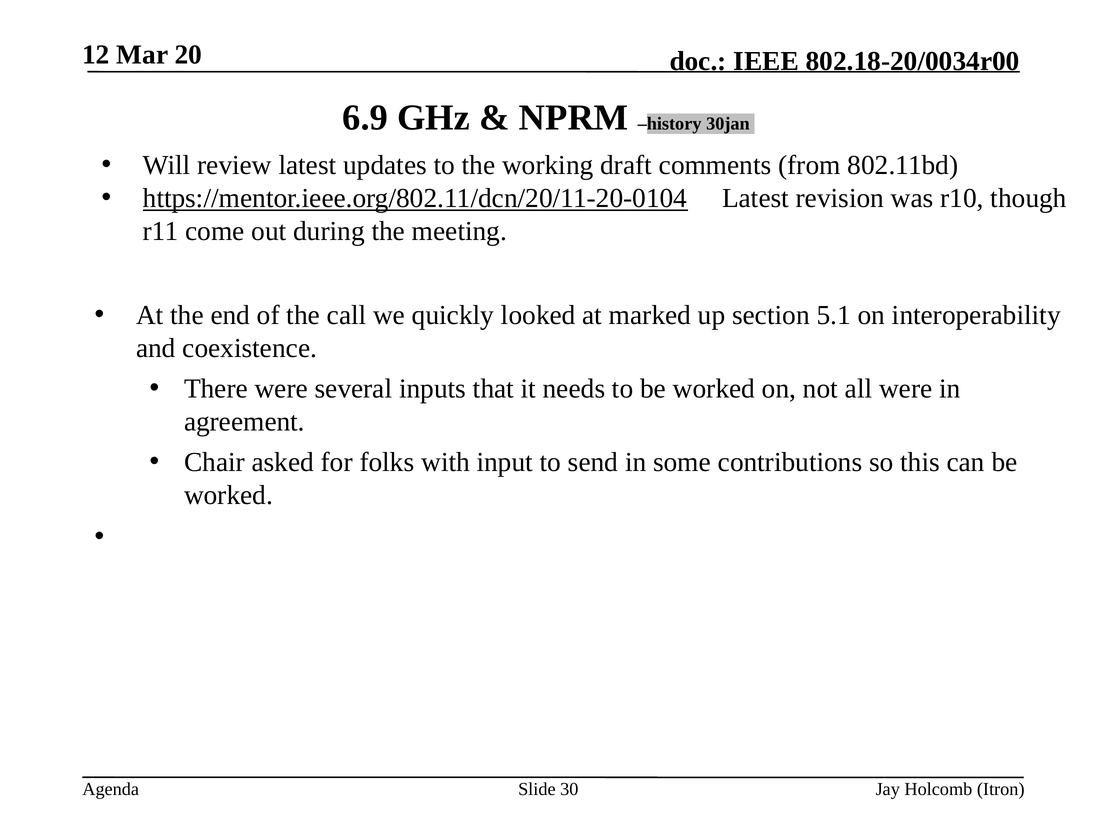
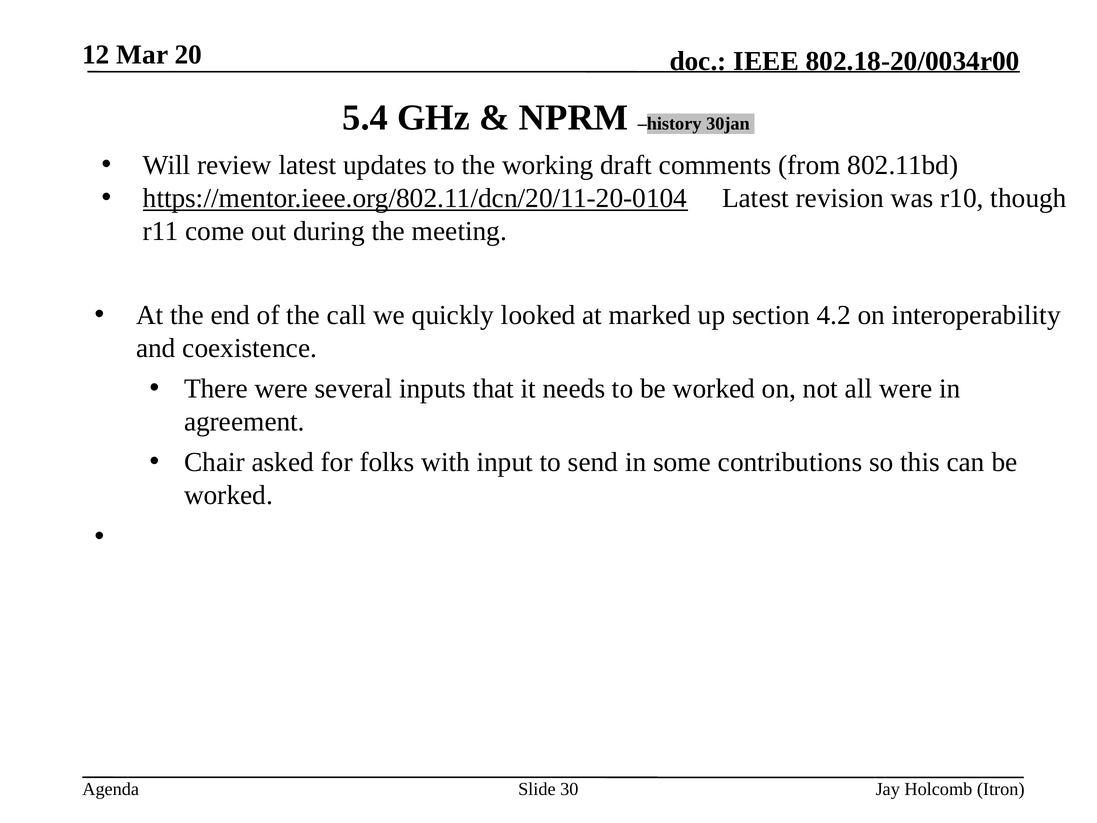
6.9: 6.9 -> 5.4
5.1: 5.1 -> 4.2
